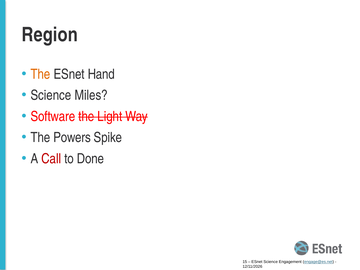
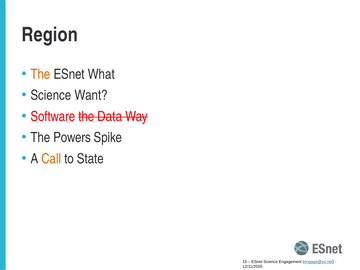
Hand: Hand -> What
Miles: Miles -> Want
Light: Light -> Data
Call colour: red -> orange
Done: Done -> State
